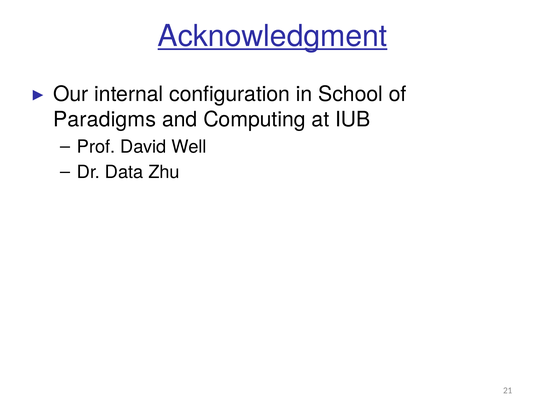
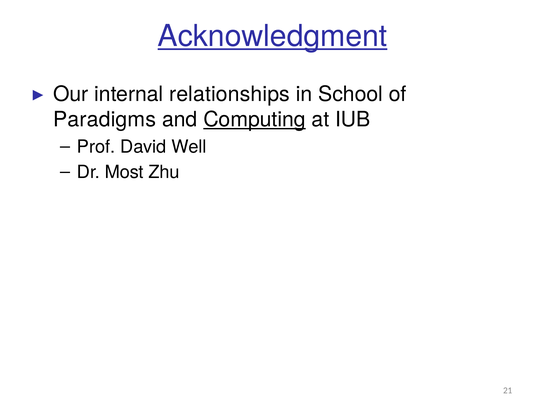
configuration: configuration -> relationships
Computing underline: none -> present
Data: Data -> Most
